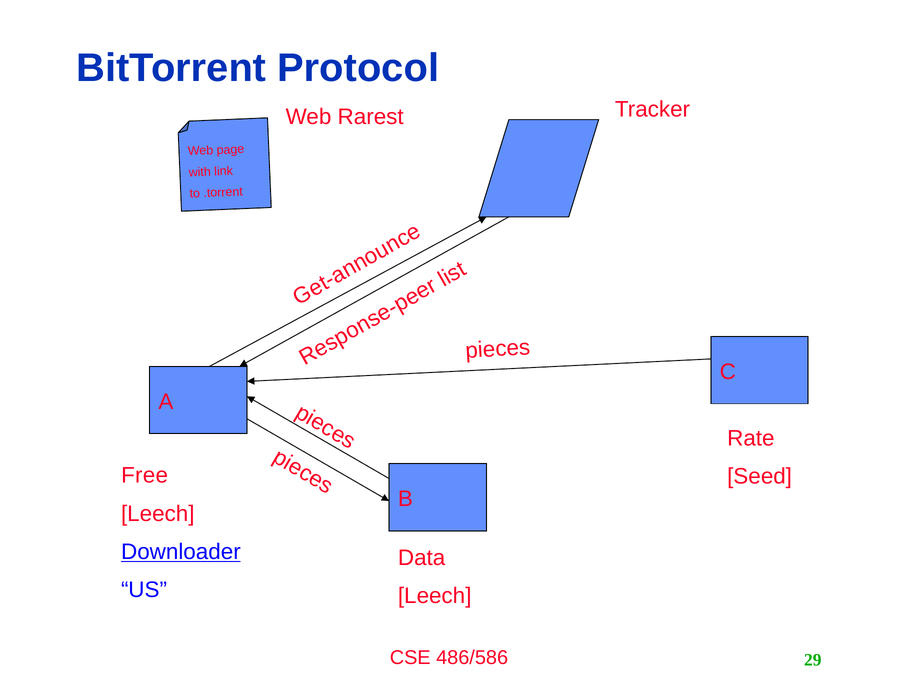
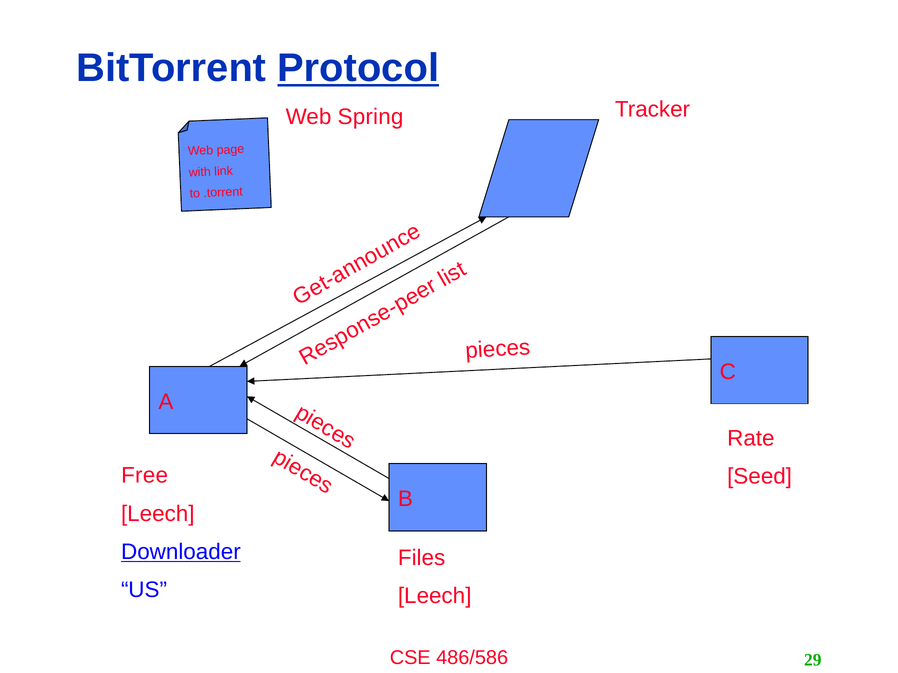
Protocol underline: none -> present
Rarest: Rarest -> Spring
Data: Data -> Files
